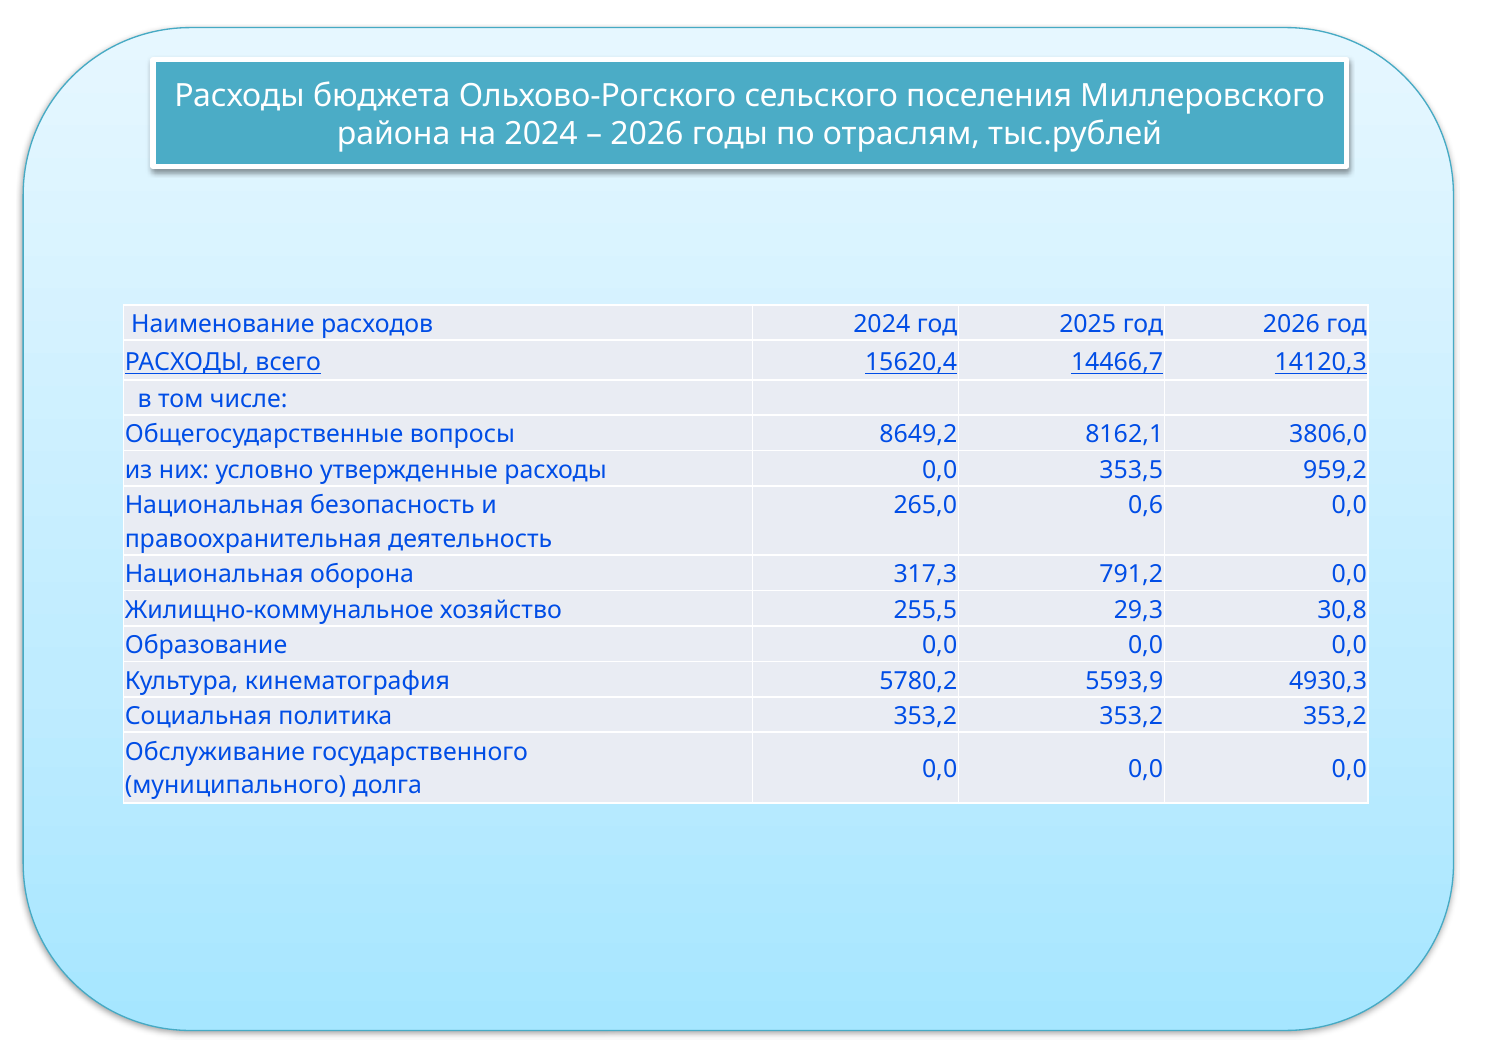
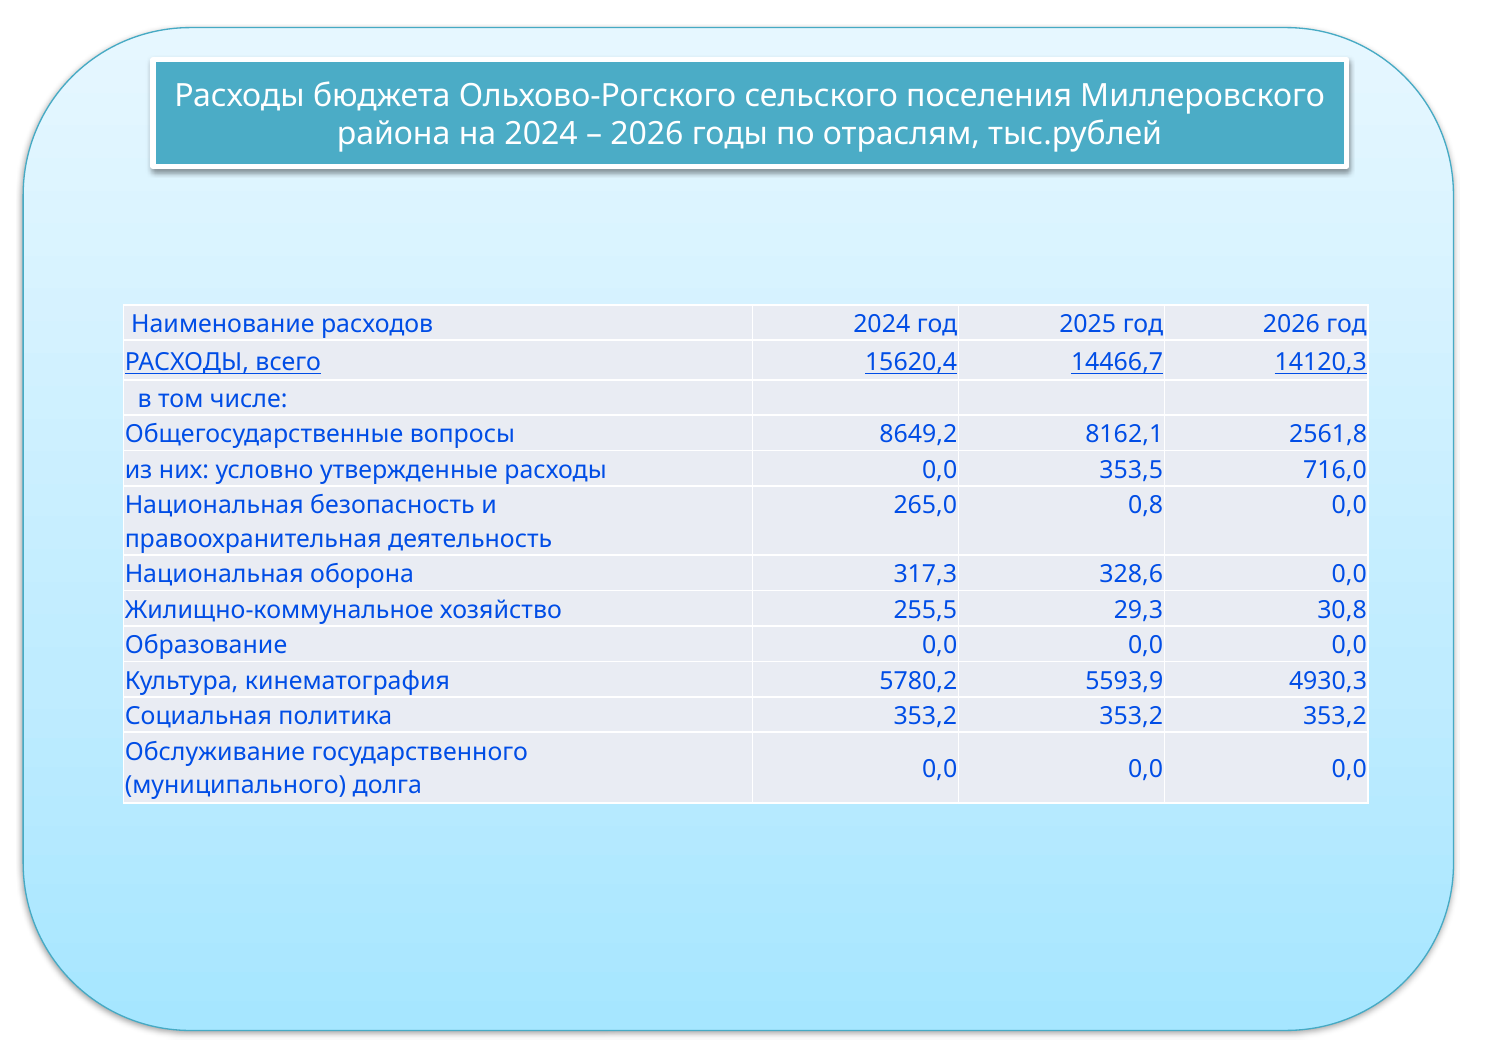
3806,0: 3806,0 -> 2561,8
959,2: 959,2 -> 716,0
0,6: 0,6 -> 0,8
791,2: 791,2 -> 328,6
